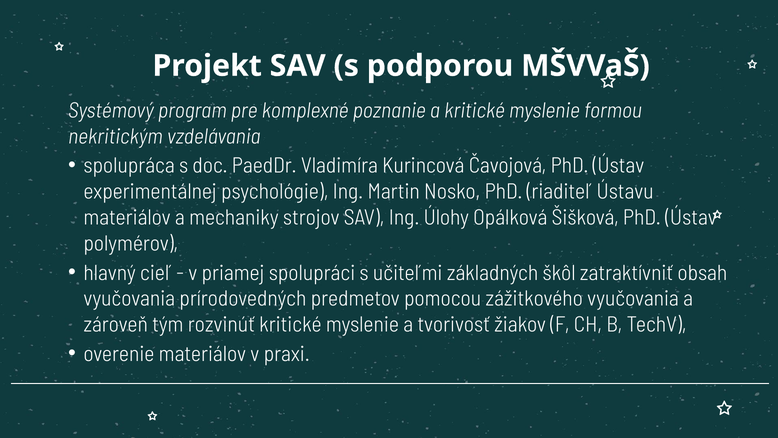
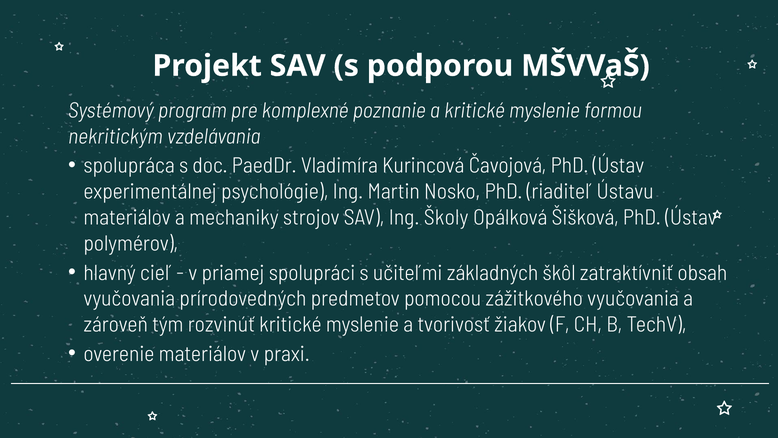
Úlohy: Úlohy -> Školy
